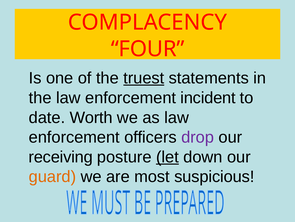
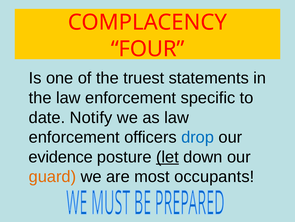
truest underline: present -> none
incident: incident -> specific
Worth: Worth -> Notify
drop colour: purple -> blue
receiving: receiving -> evidence
suspicious: suspicious -> occupants
